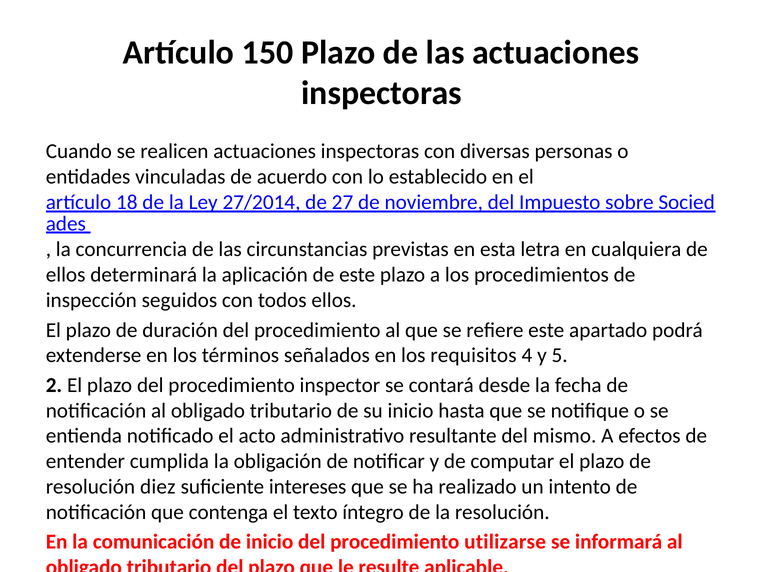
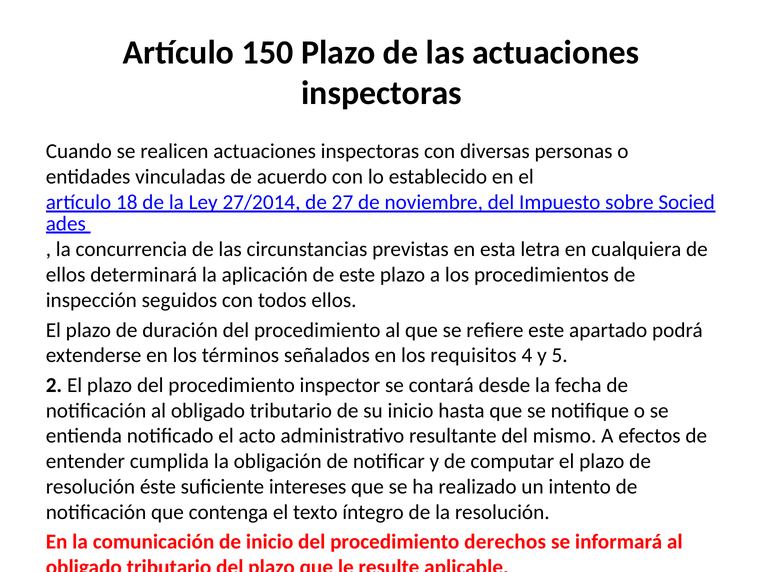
diez: diez -> éste
utilizarse: utilizarse -> derechos
